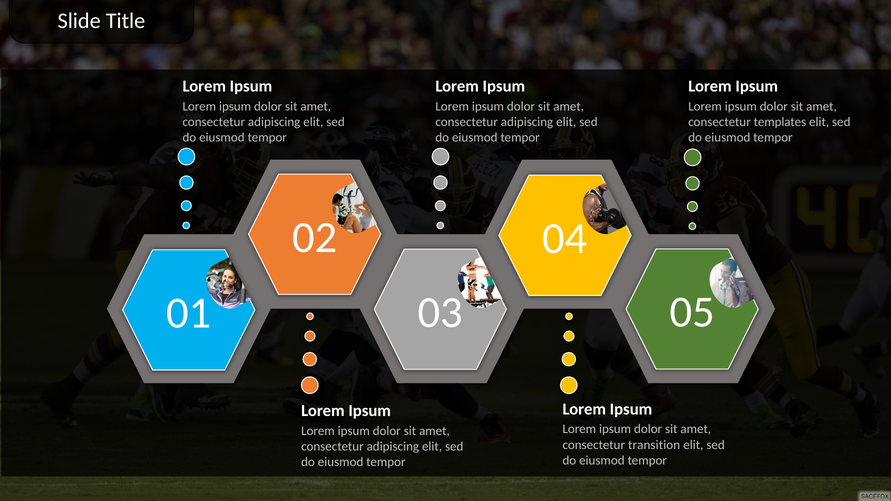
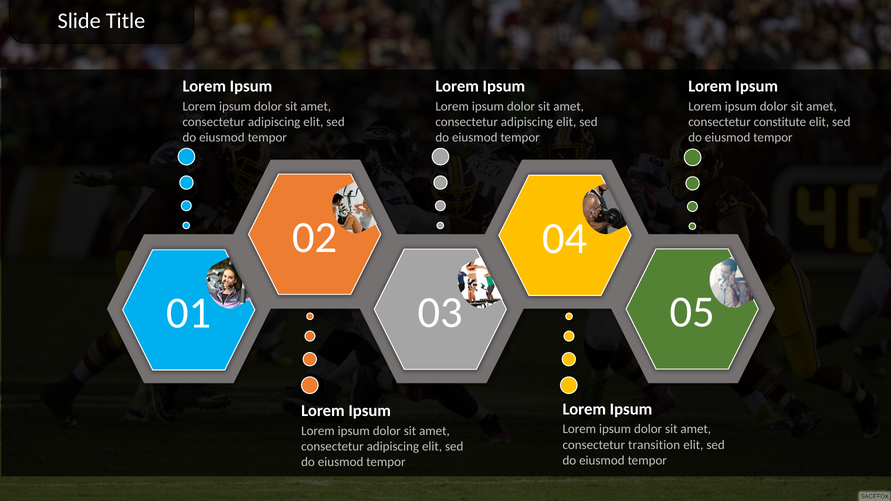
templates: templates -> constitute
